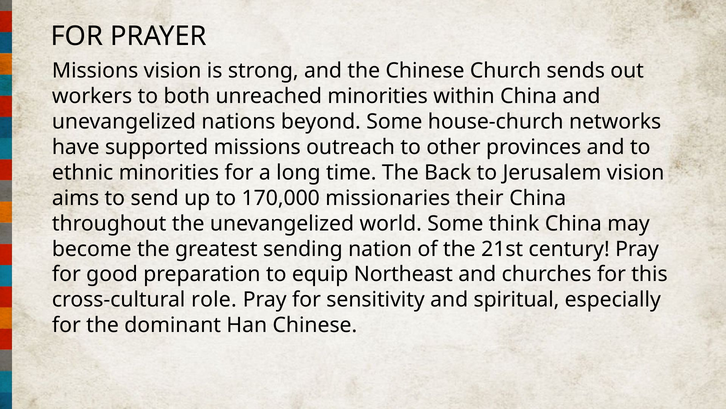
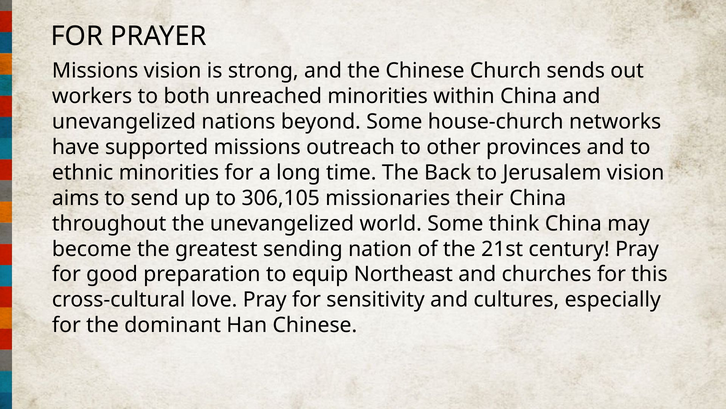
170,000: 170,000 -> 306,105
role: role -> love
spiritual: spiritual -> cultures
